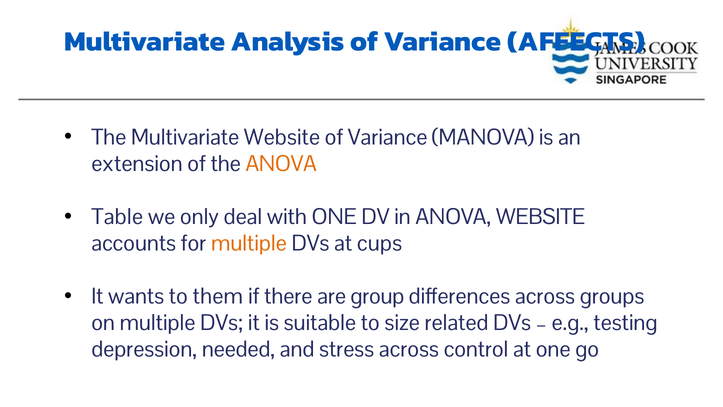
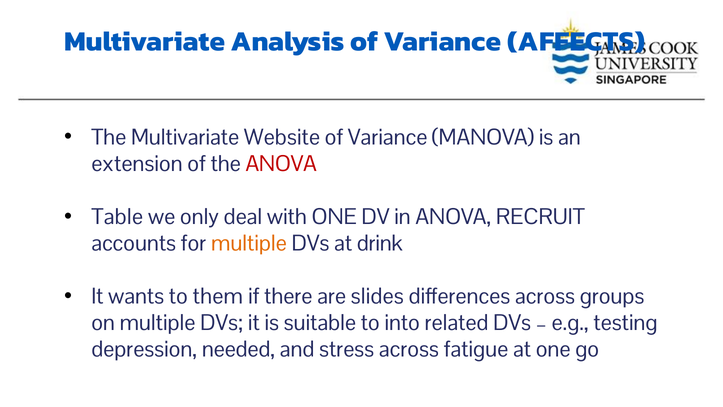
ANOVA at (281, 164) colour: orange -> red
ANOVA WEBSITE: WEBSITE -> RECRUIT
cups: cups -> drink
group: group -> slides
size: size -> into
control: control -> fatigue
